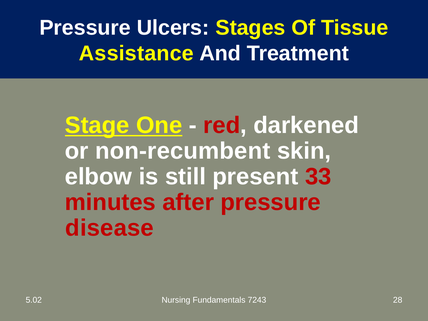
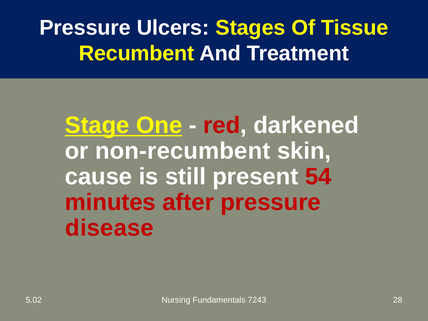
Assistance: Assistance -> Recumbent
elbow: elbow -> cause
33: 33 -> 54
